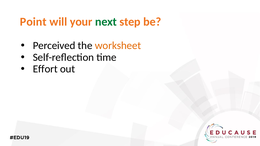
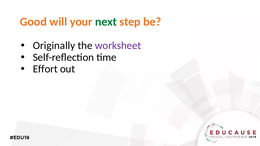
Point: Point -> Good
Perceived: Perceived -> Originally
worksheet colour: orange -> purple
